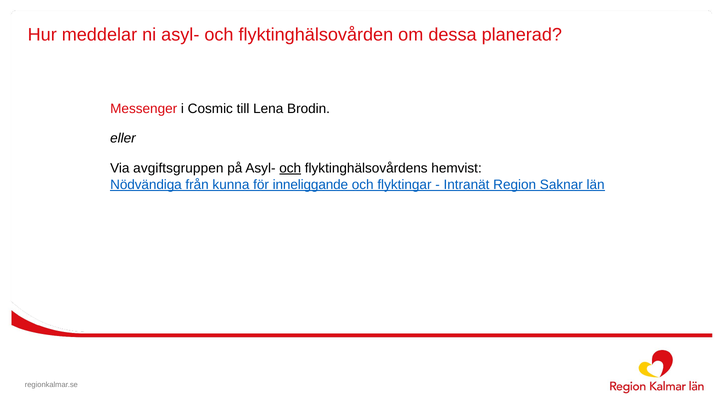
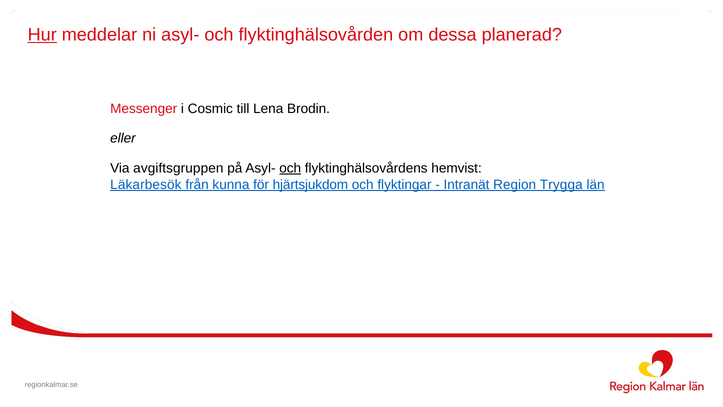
Hur underline: none -> present
Nödvändiga: Nödvändiga -> Läkarbesök
inneliggande: inneliggande -> hjärtsjukdom
Saknar: Saknar -> Trygga
